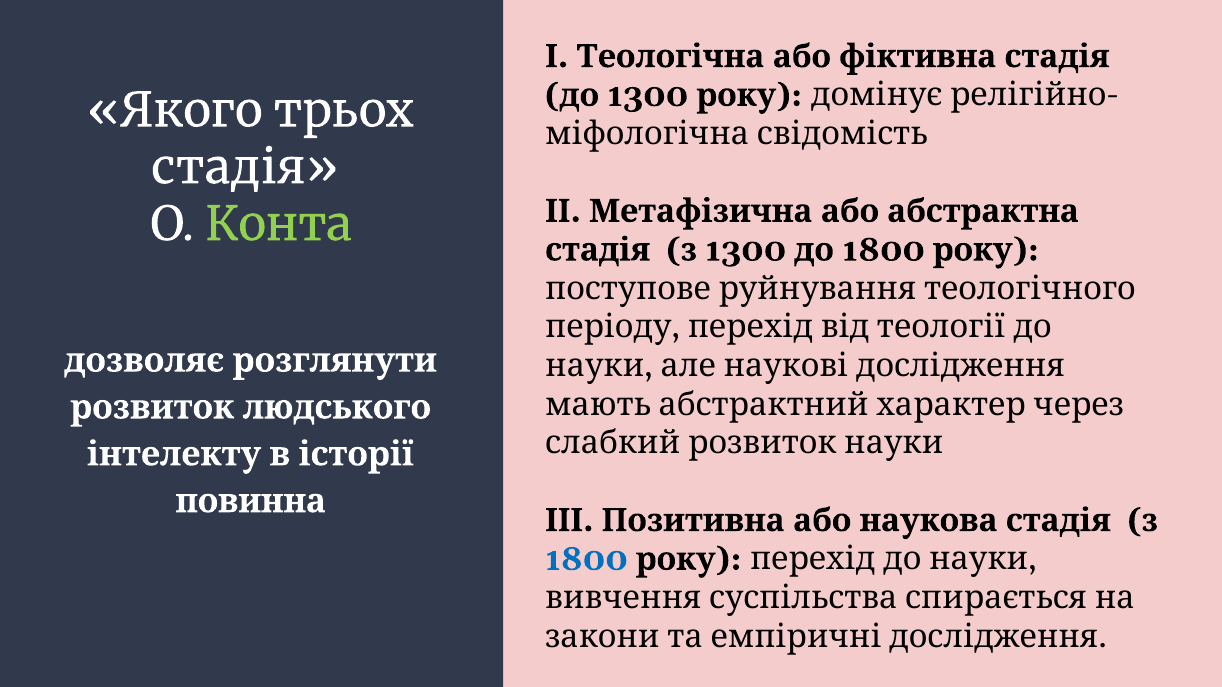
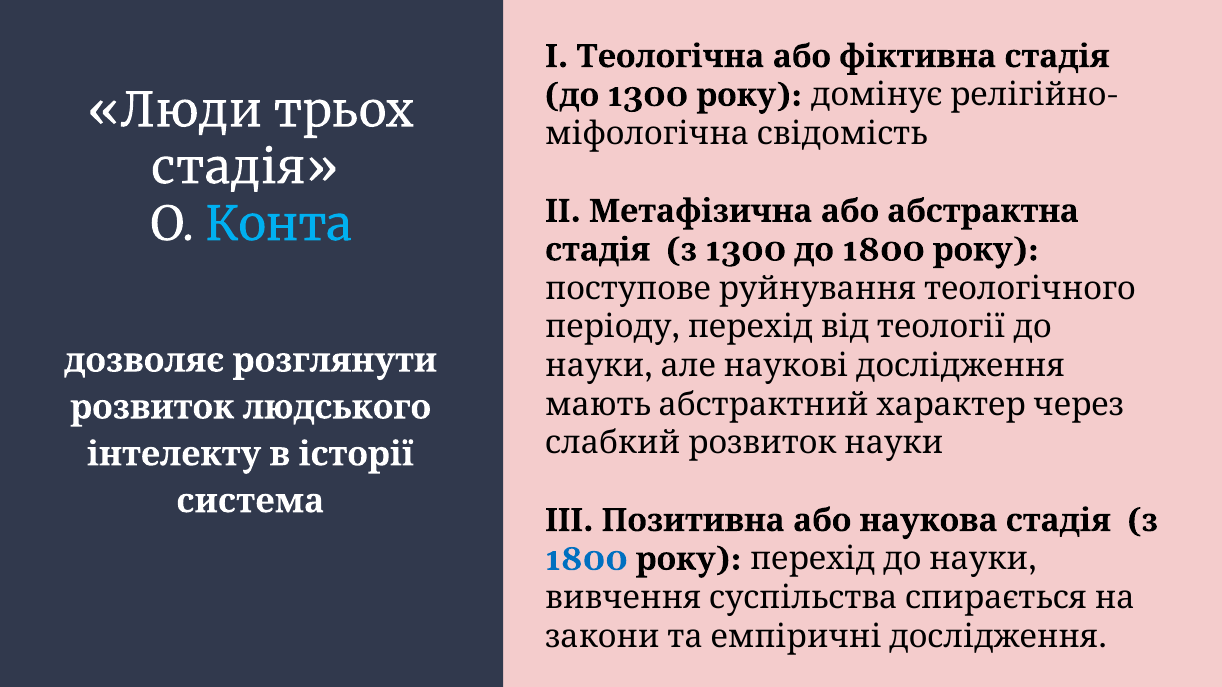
Якого: Якого -> Люди
Конта colour: light green -> light blue
повинна: повинна -> система
